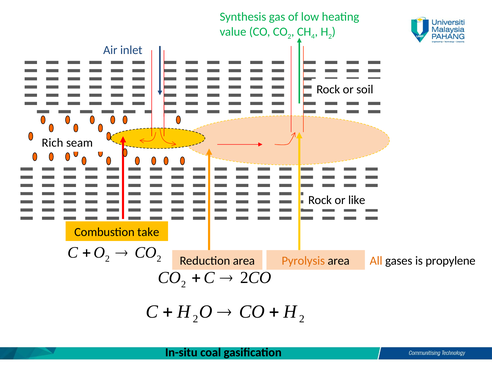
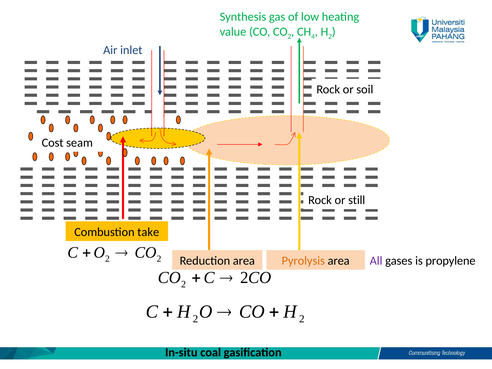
Rich: Rich -> Cost
like: like -> still
All colour: orange -> purple
